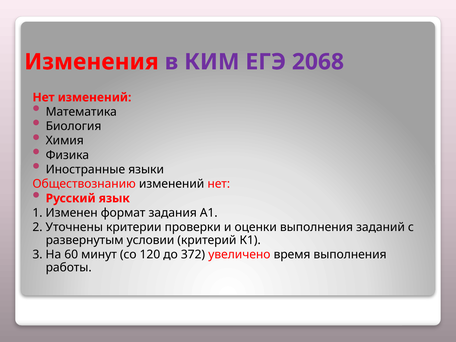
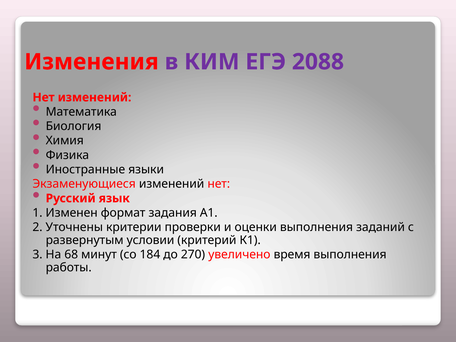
2068: 2068 -> 2088
Обществознанию: Обществознанию -> Экзаменующиеся
60: 60 -> 68
120: 120 -> 184
372: 372 -> 270
